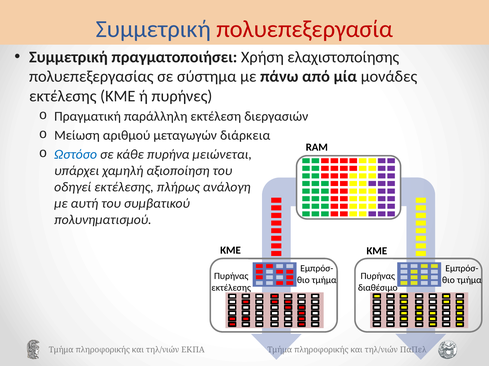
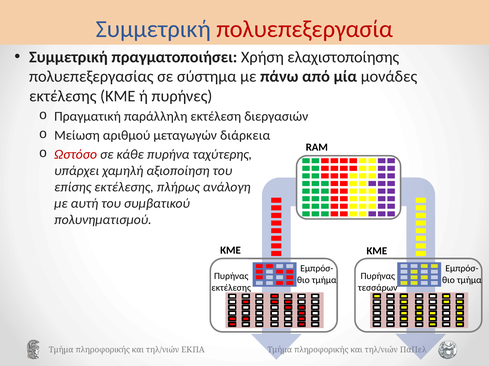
Ωστόσο colour: blue -> red
μειώνεται: μειώνεται -> ταχύτερης
οδηγεί: οδηγεί -> επίσης
διαθέσιμο: διαθέσιμο -> τεσσάρων
